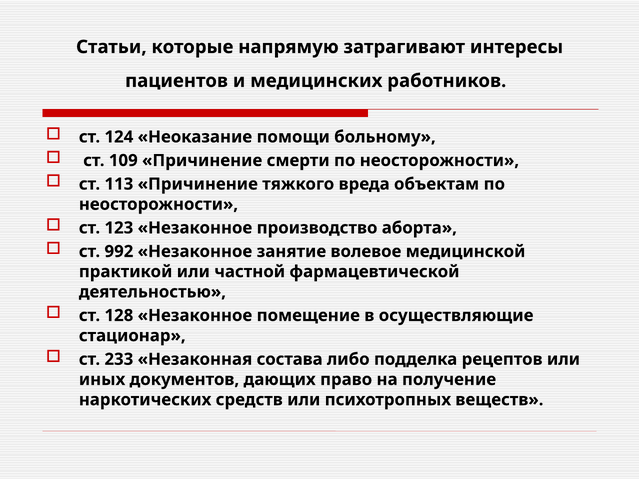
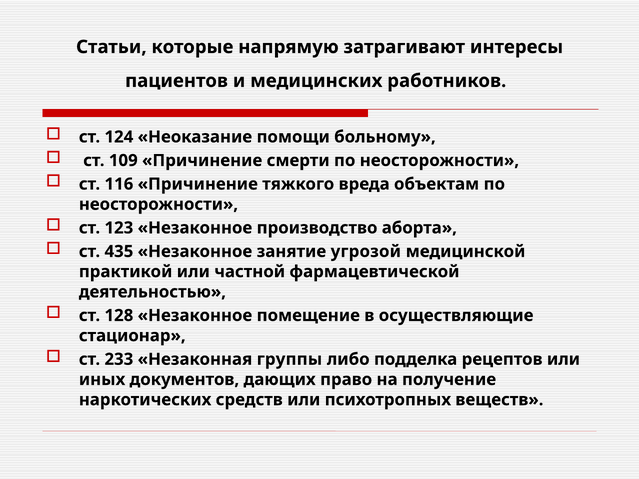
113: 113 -> 116
992: 992 -> 435
волевое: волевое -> угрозой
состава: состава -> группы
